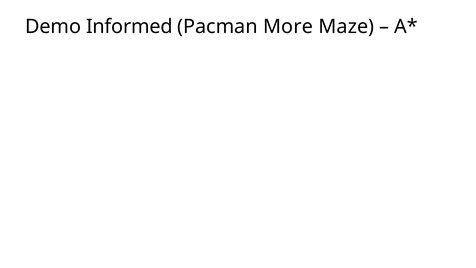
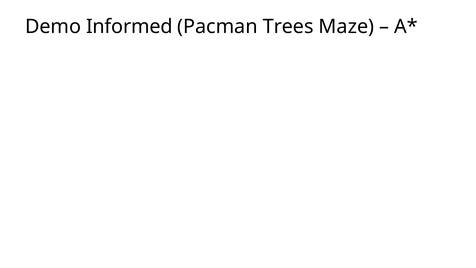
More: More -> Trees
